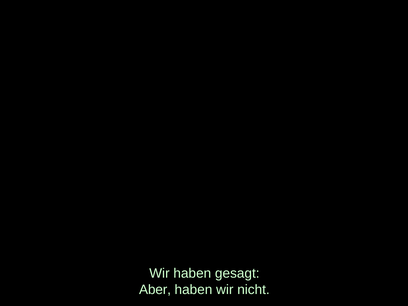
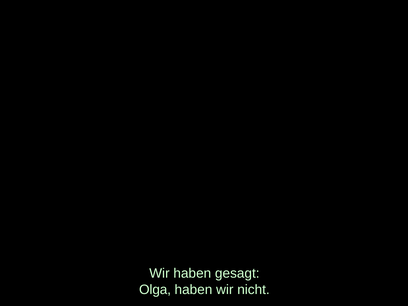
Aber: Aber -> Olga
